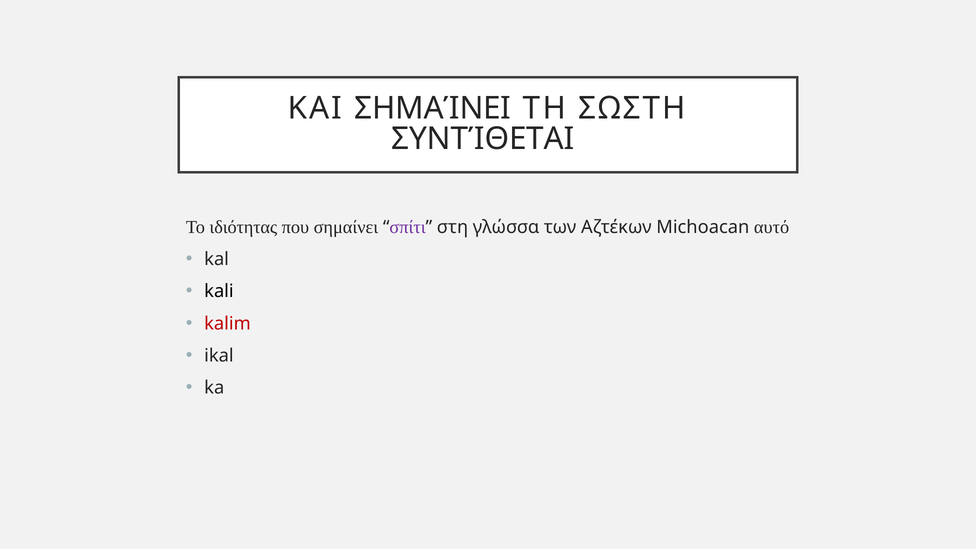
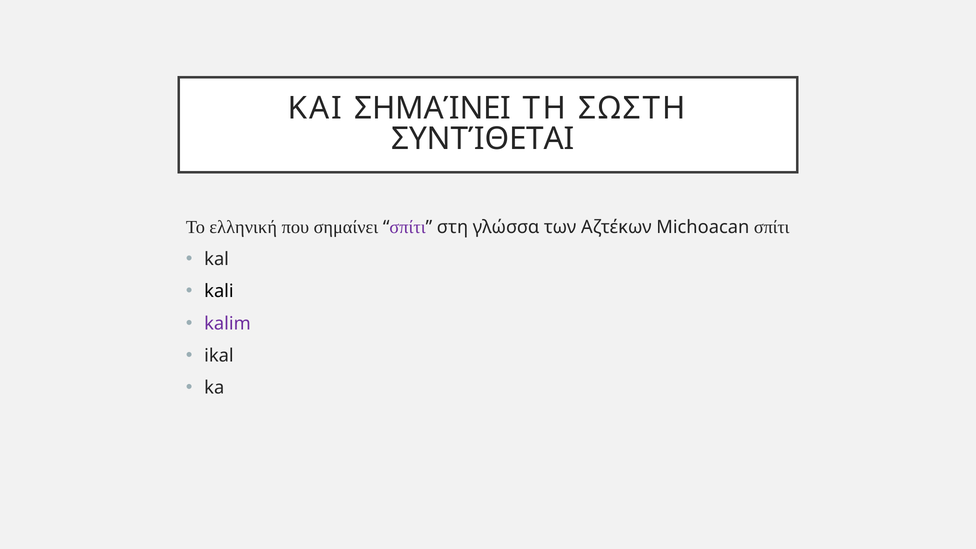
ιδιότητας: ιδιότητας -> ελληνική
Michoacan αυτό: αυτό -> σπίτι
kalim colour: red -> purple
